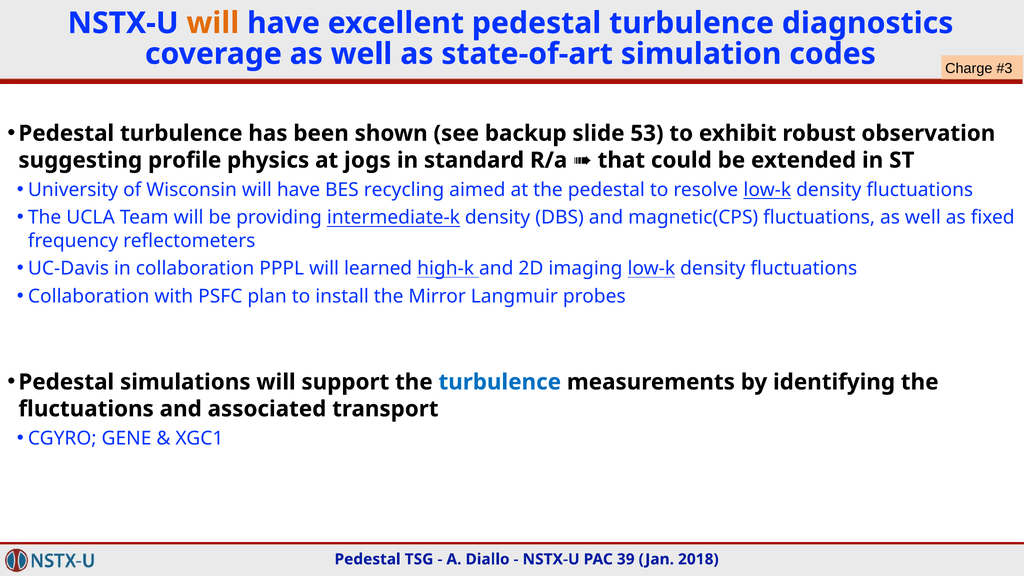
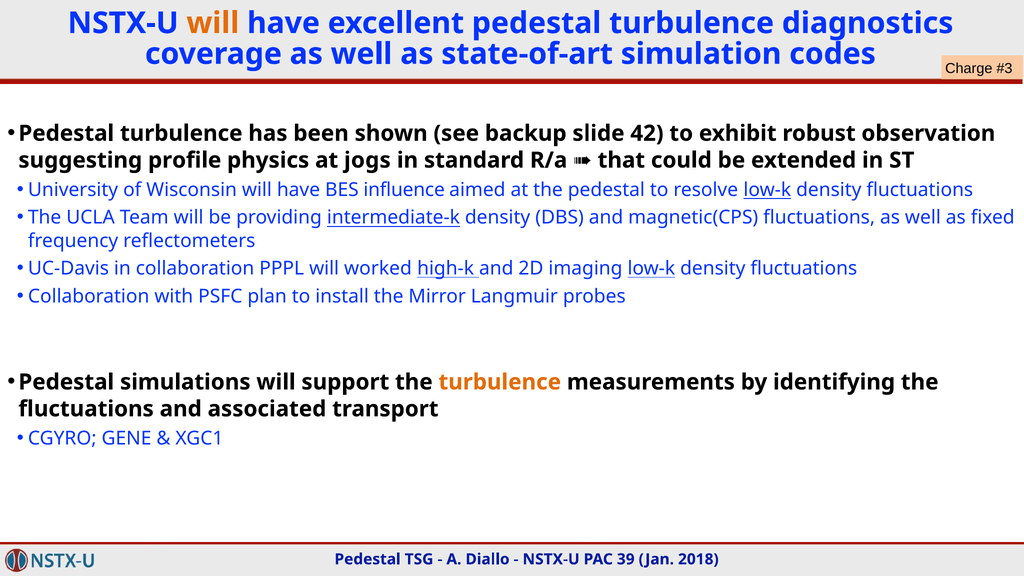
53: 53 -> 42
recycling: recycling -> influence
learned: learned -> worked
turbulence at (500, 382) colour: blue -> orange
